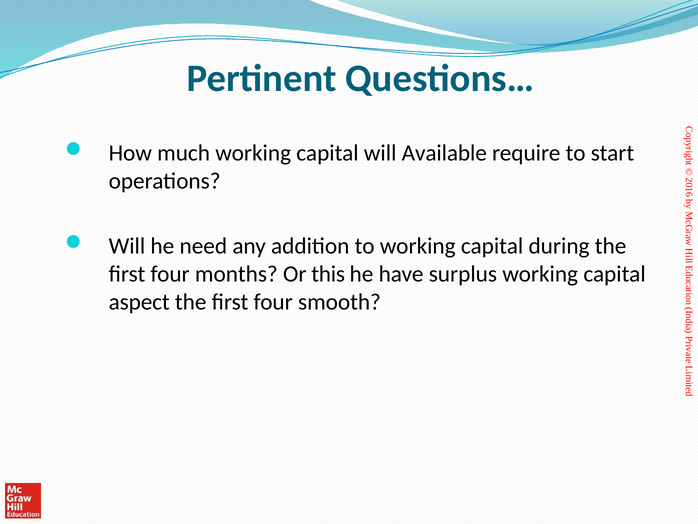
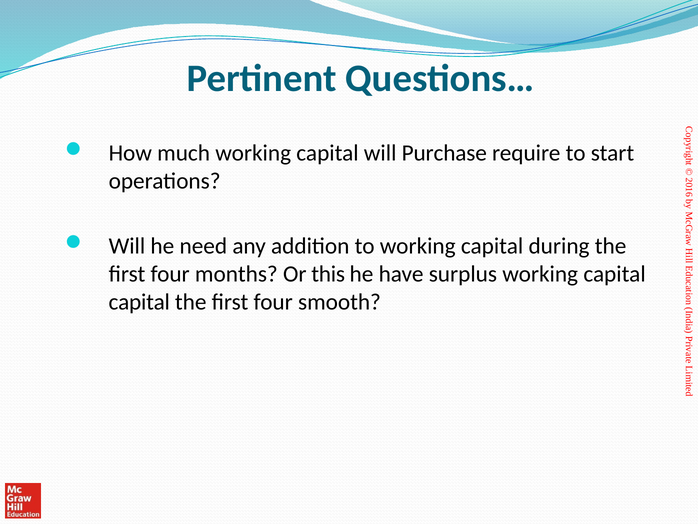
Available: Available -> Purchase
aspect at (139, 302): aspect -> capital
